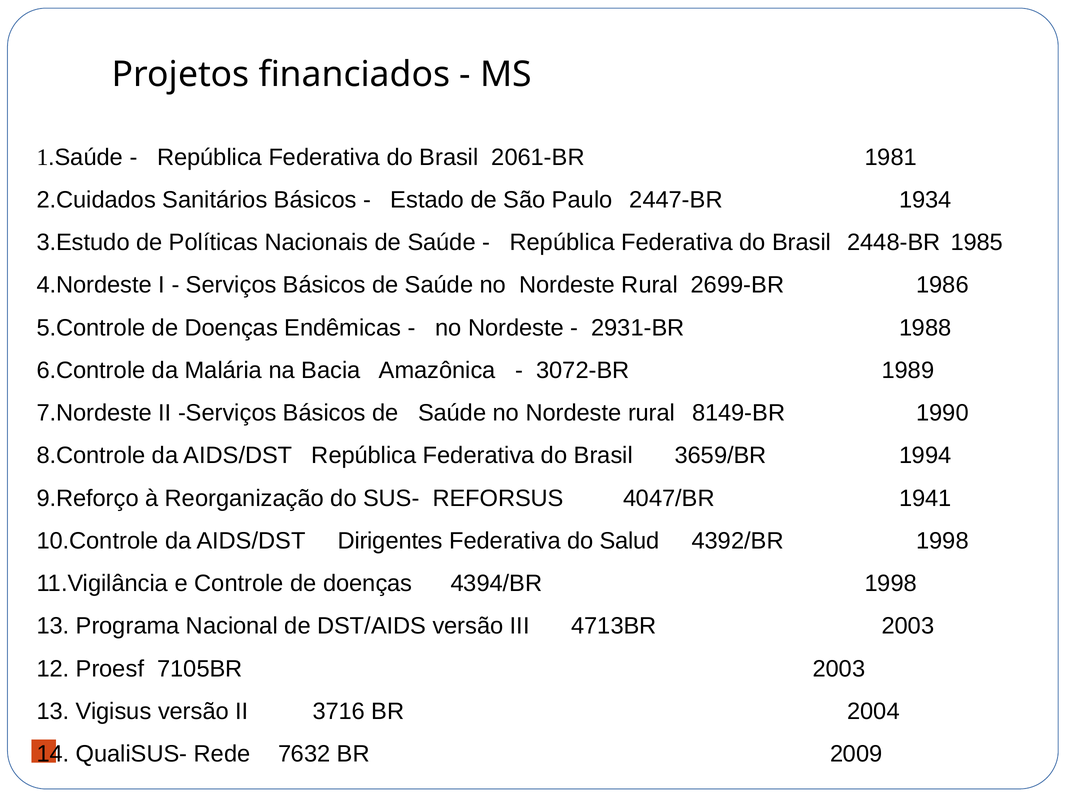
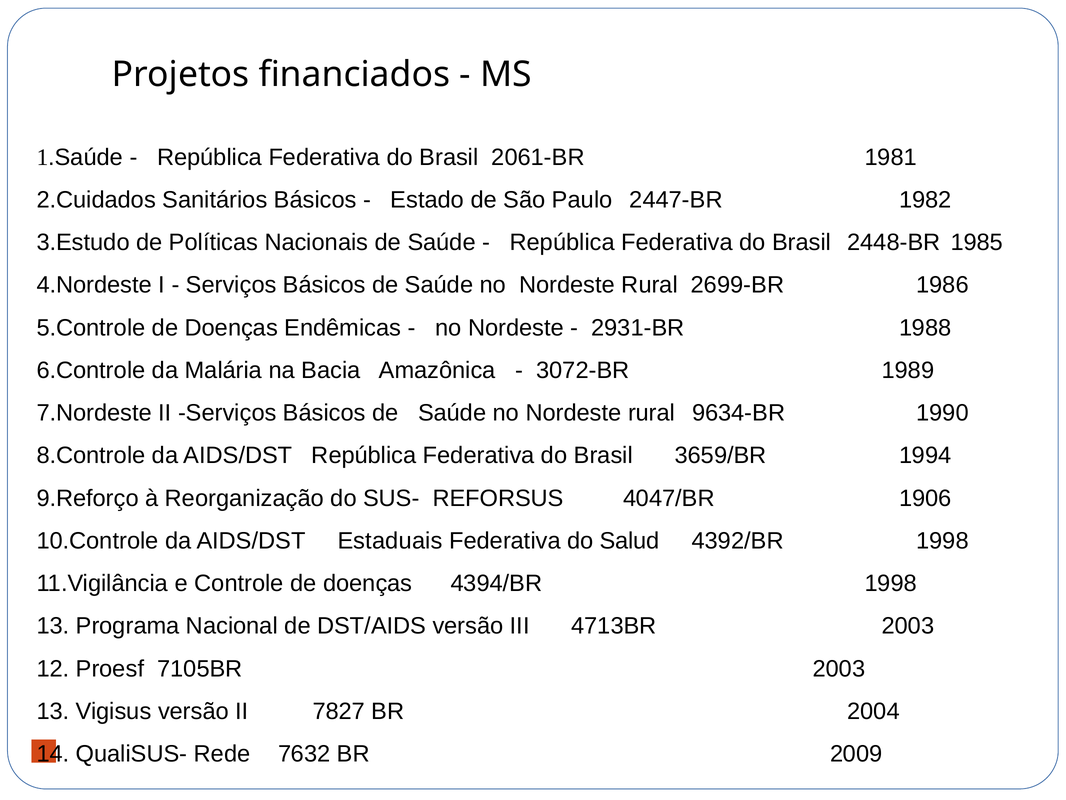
1934: 1934 -> 1982
8149-BR: 8149-BR -> 9634-BR
1941: 1941 -> 1906
Dirigentes: Dirigentes -> Estaduais
3716: 3716 -> 7827
